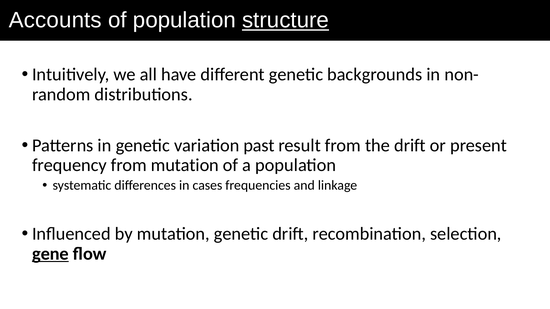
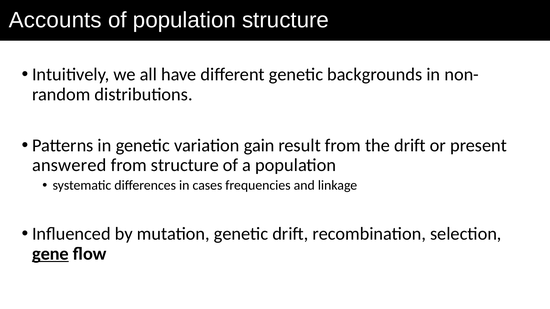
structure at (286, 20) underline: present -> none
past: past -> gain
frequency: frequency -> answered
from mutation: mutation -> structure
